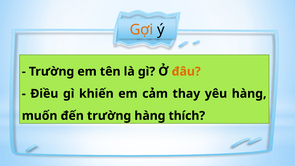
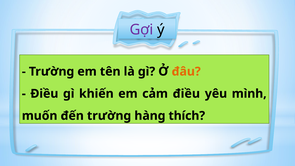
Gợi colour: orange -> purple
cảm thay: thay -> điều
yêu hàng: hàng -> mình
